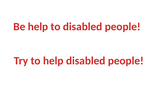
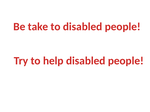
Be help: help -> take
